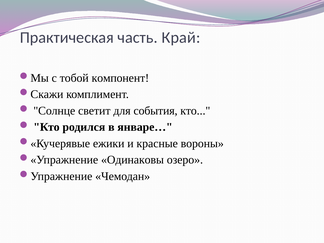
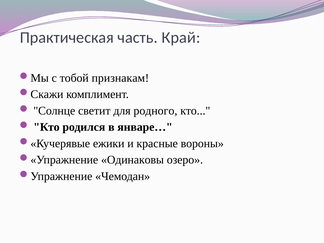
компонент: компонент -> признакам
события: события -> родного
